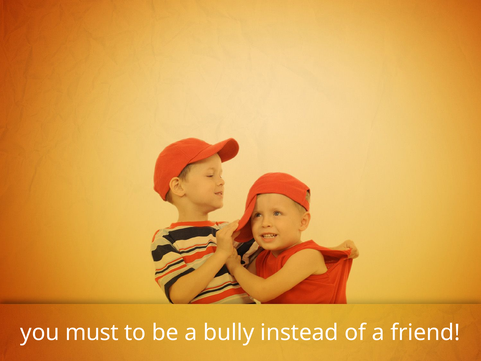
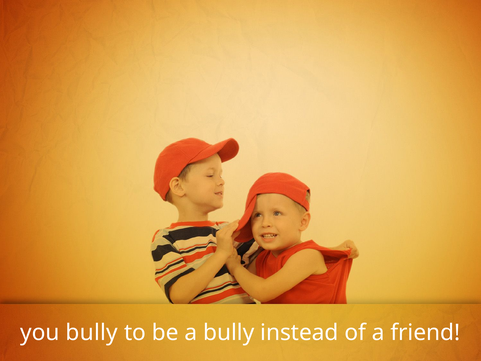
you must: must -> bully
